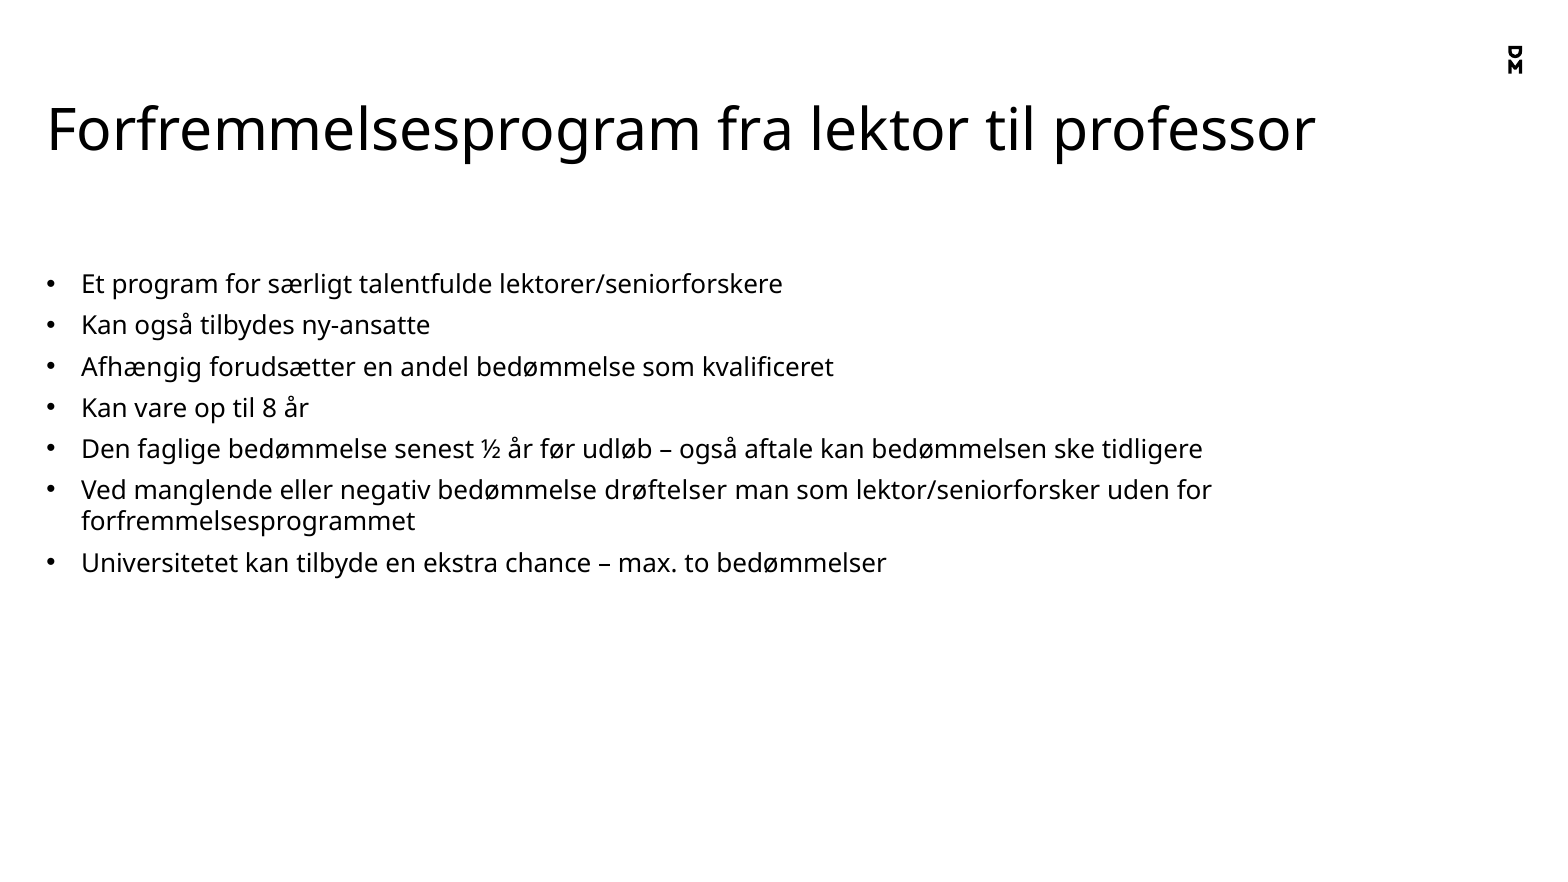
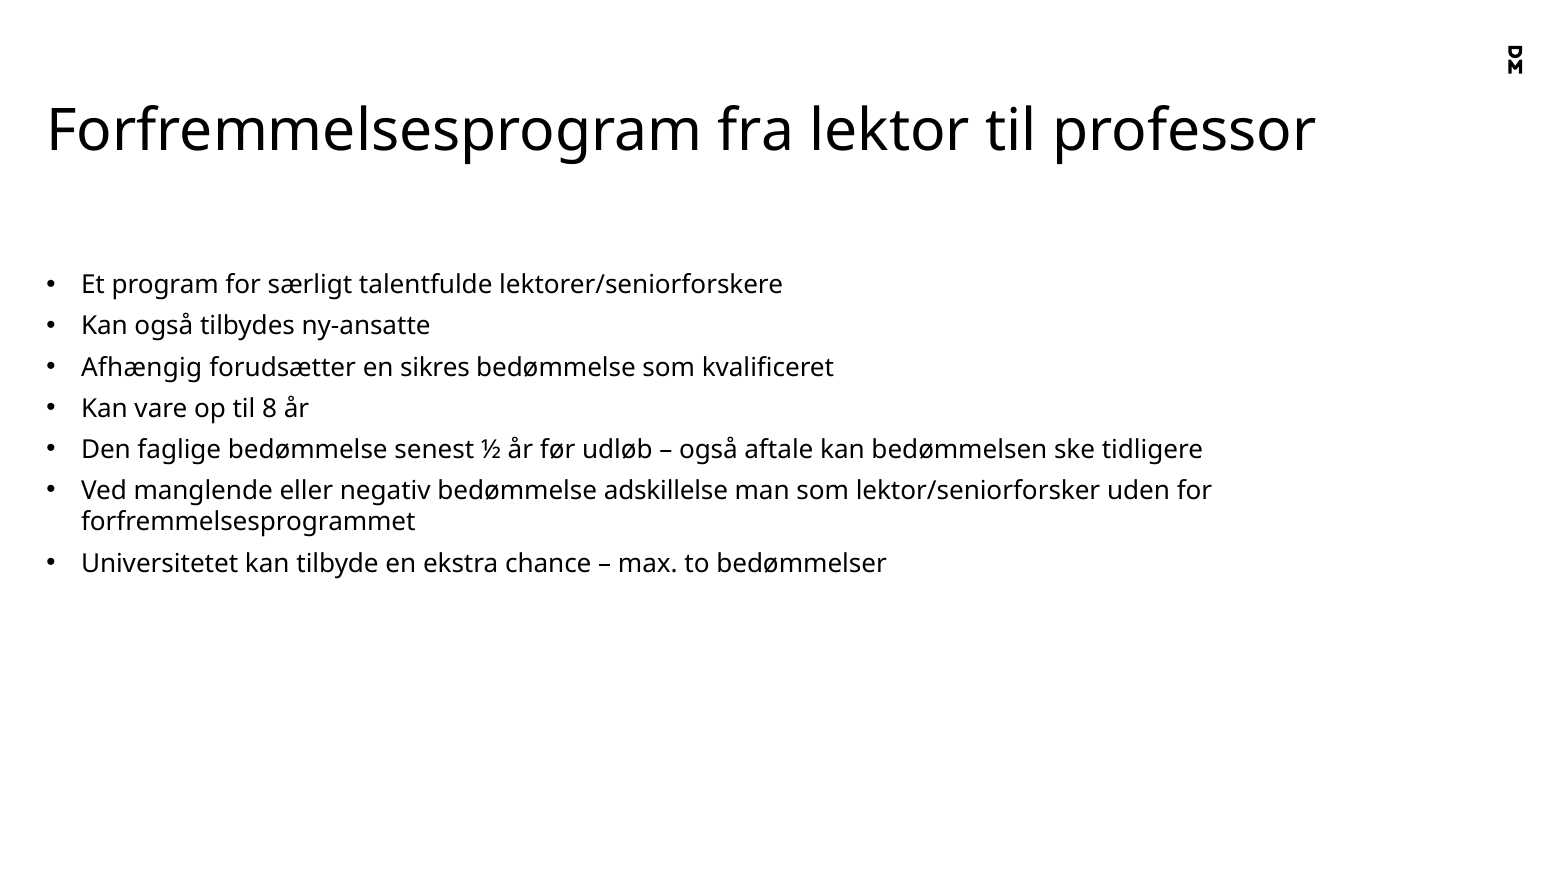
andel: andel -> sikres
drøftelser: drøftelser -> adskillelse
